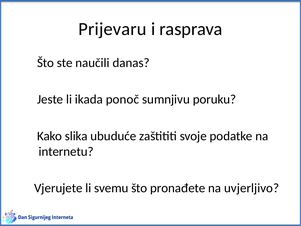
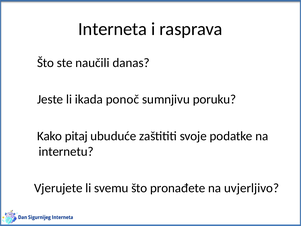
Prijevaru: Prijevaru -> Interneta
slika: slika -> pitaj
